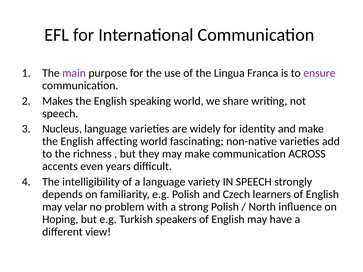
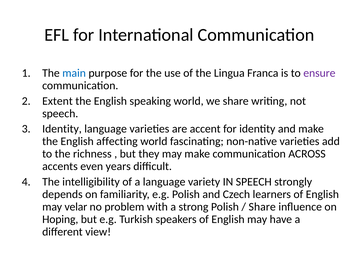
main colour: purple -> blue
Makes: Makes -> Extent
Nucleus at (62, 129): Nucleus -> Identity
widely: widely -> accent
North at (262, 207): North -> Share
